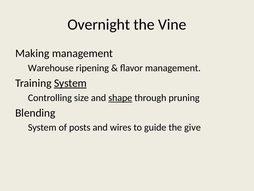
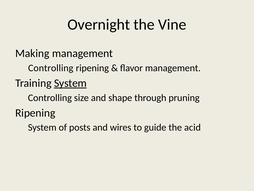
Warehouse at (51, 68): Warehouse -> Controlling
shape underline: present -> none
Blending at (35, 113): Blending -> Ripening
give: give -> acid
